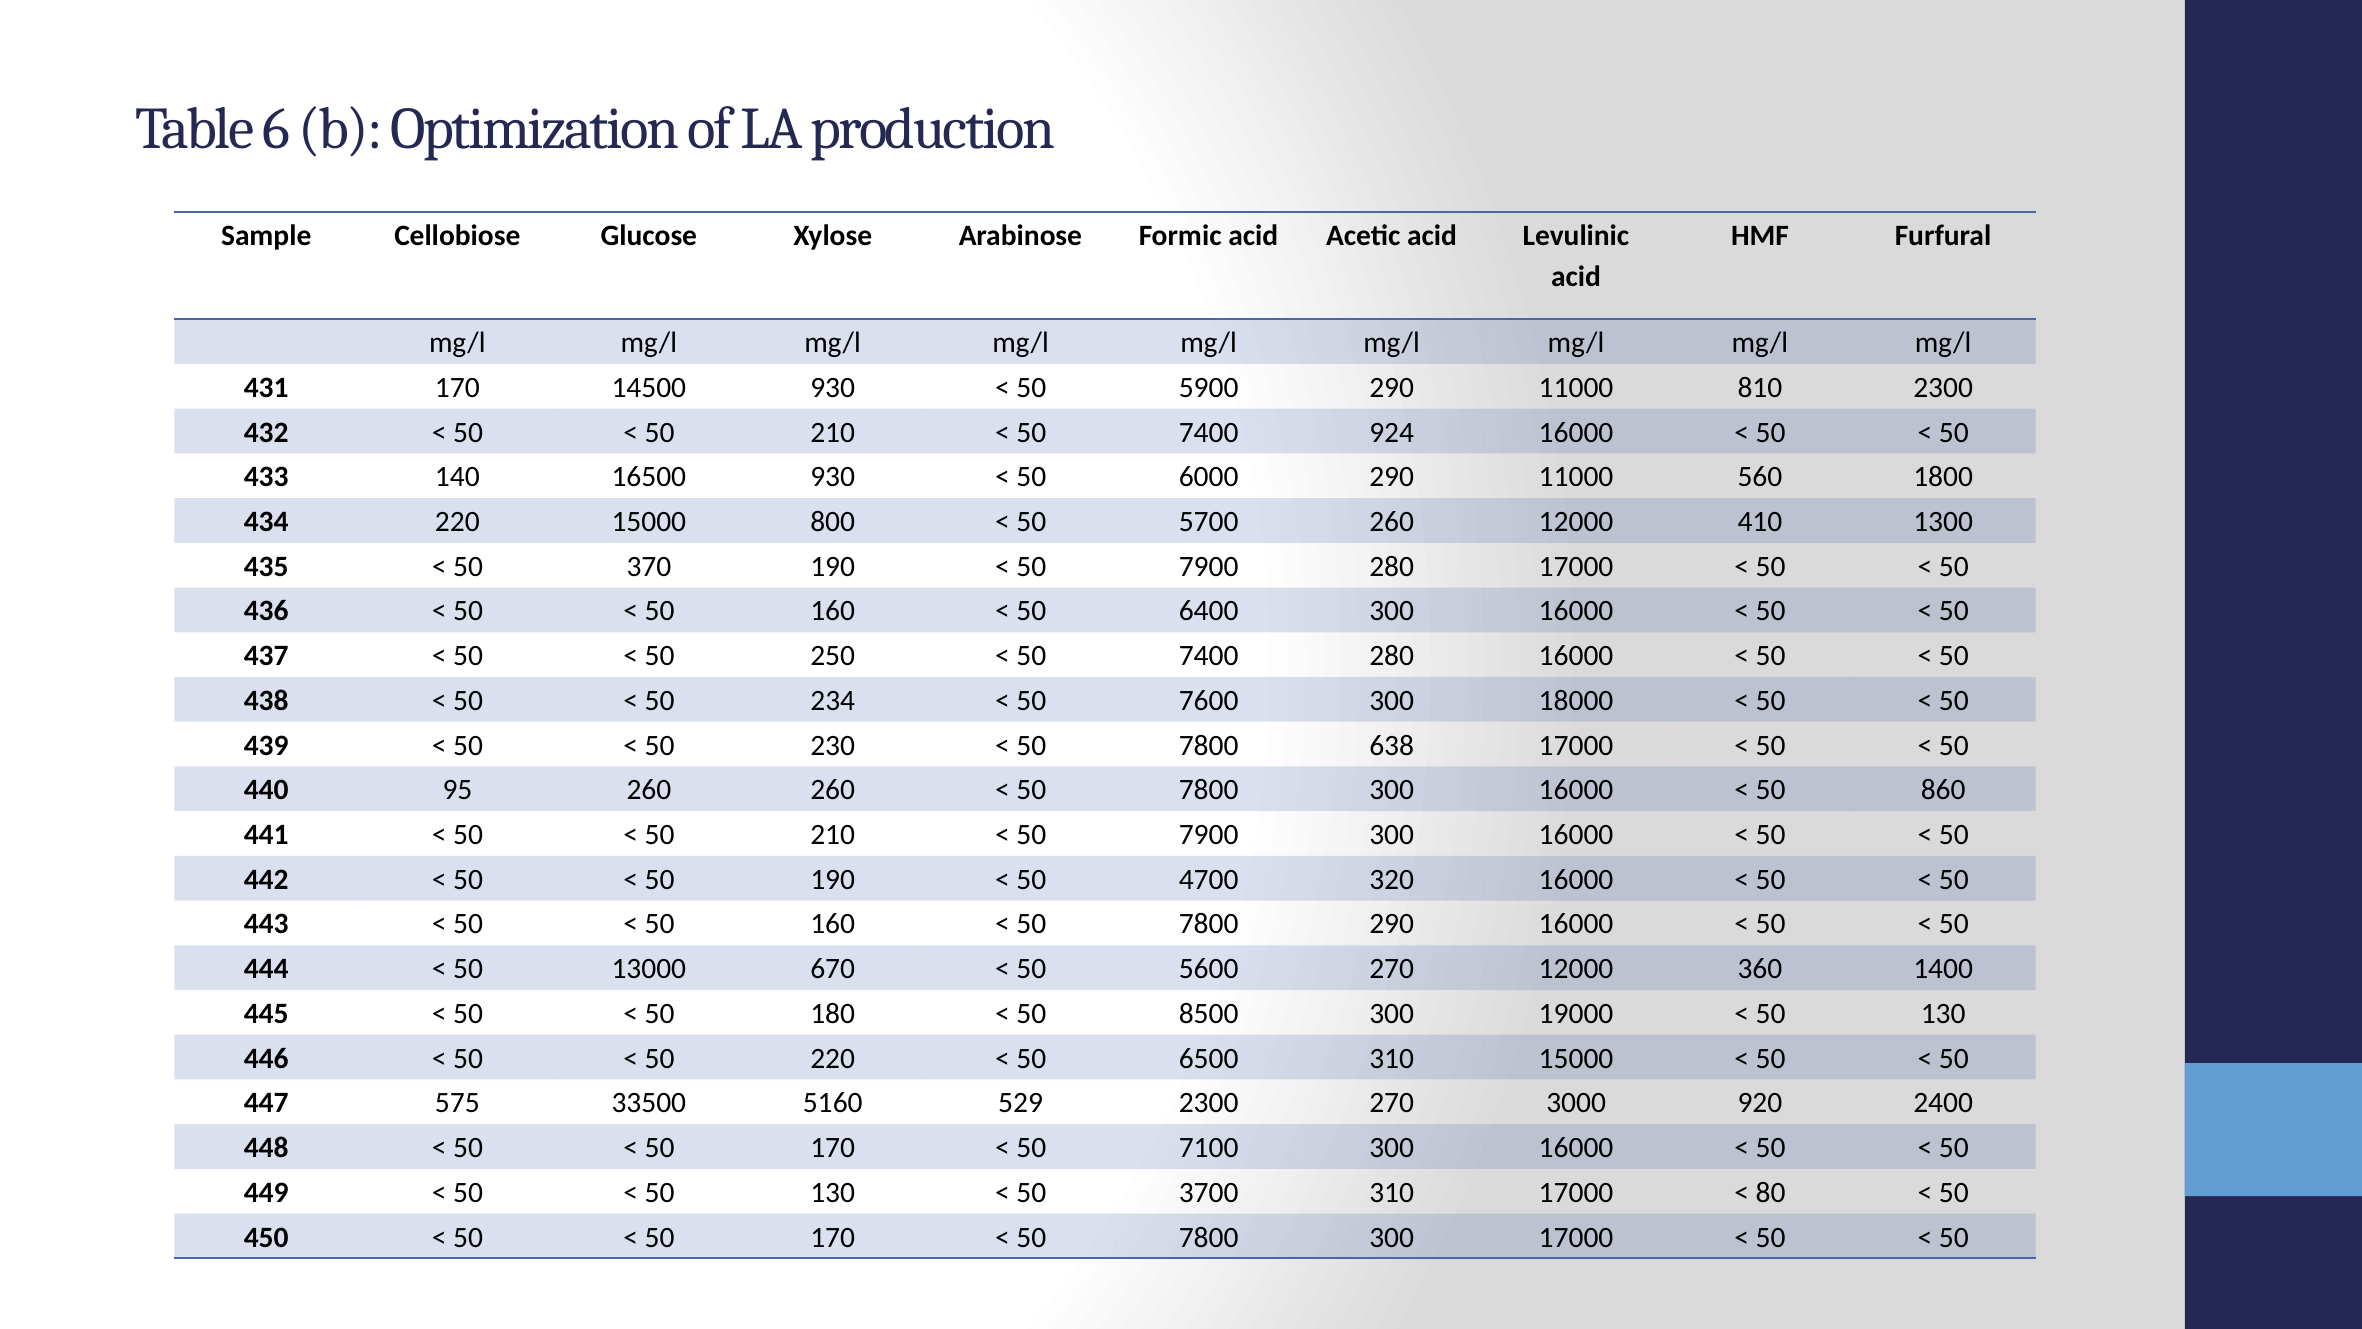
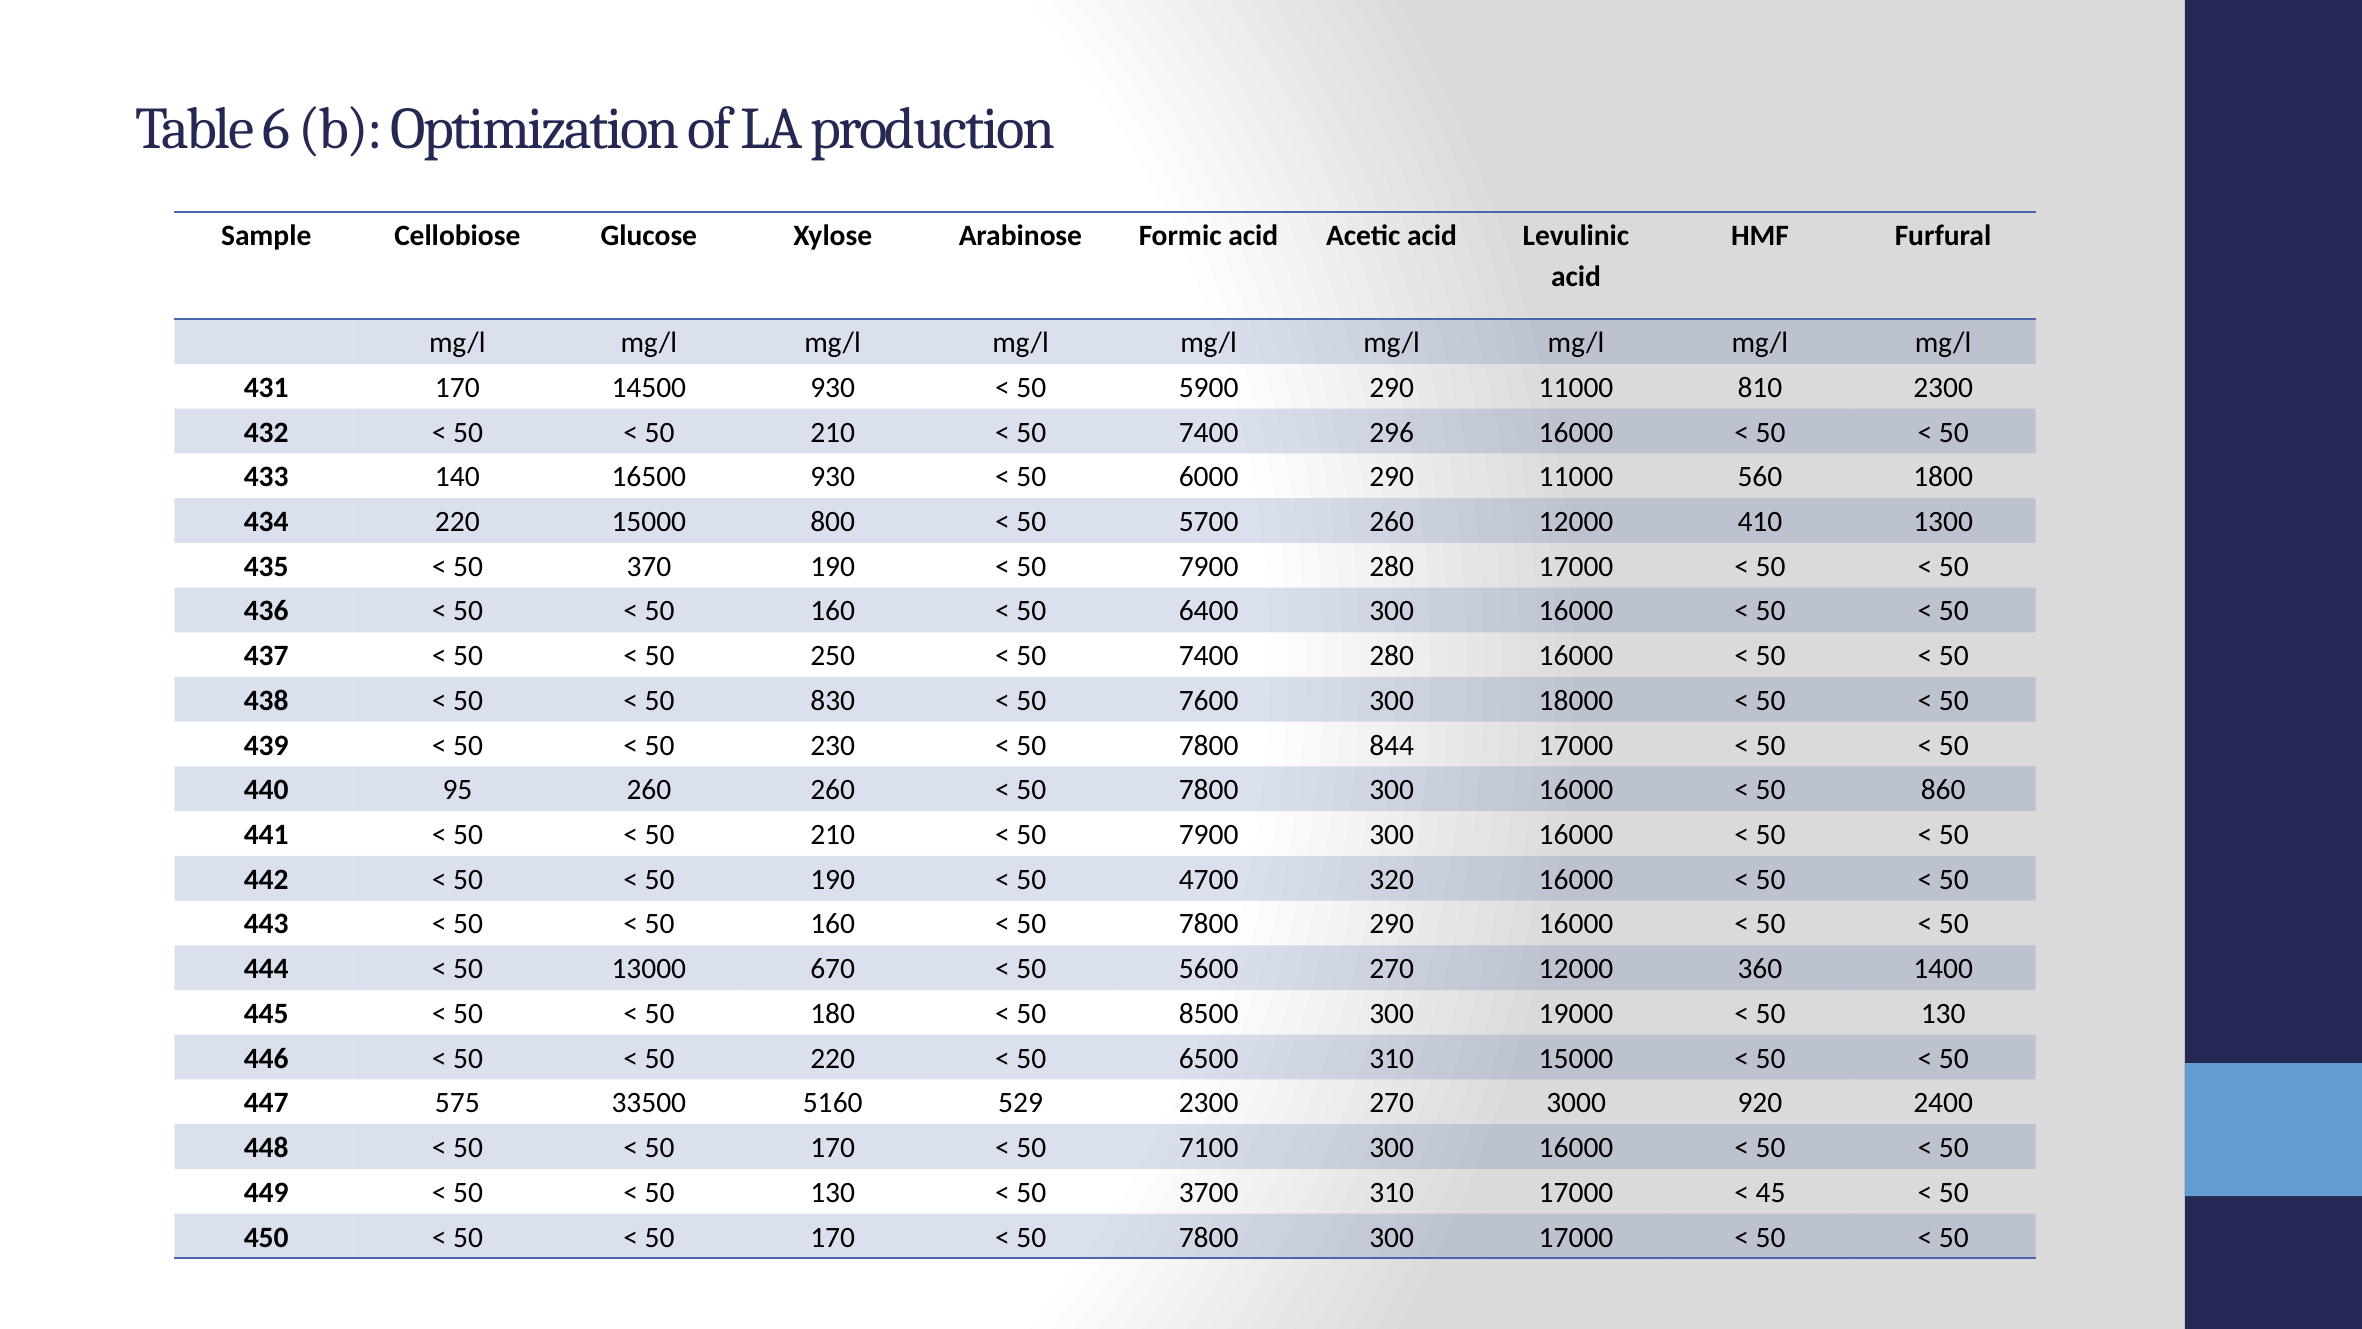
924: 924 -> 296
234: 234 -> 830
638: 638 -> 844
80: 80 -> 45
